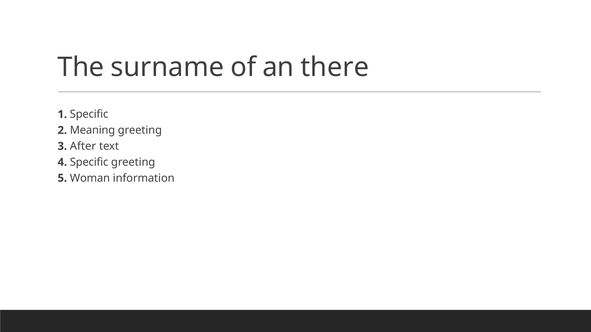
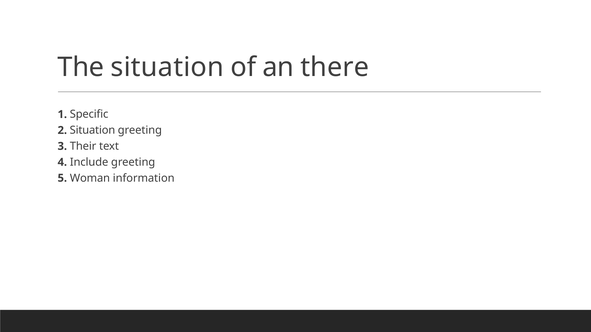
The surname: surname -> situation
2 Meaning: Meaning -> Situation
After: After -> Their
4 Specific: Specific -> Include
